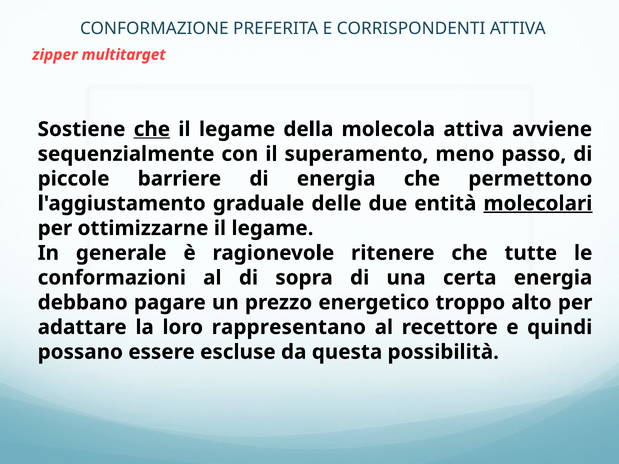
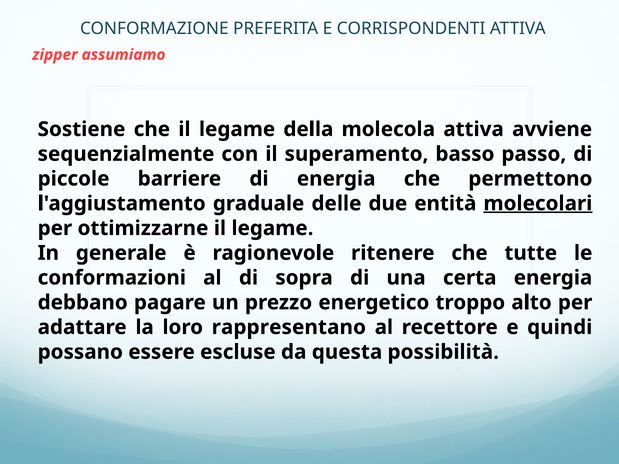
multitarget: multitarget -> assumiamo
che at (152, 129) underline: present -> none
meno: meno -> basso
